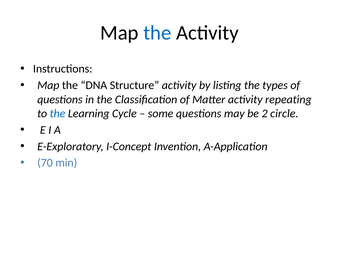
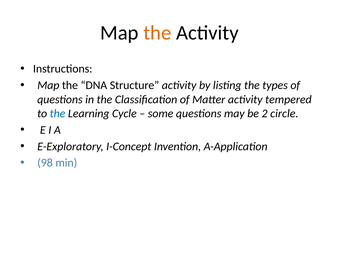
the at (157, 33) colour: blue -> orange
repeating: repeating -> tempered
70: 70 -> 98
